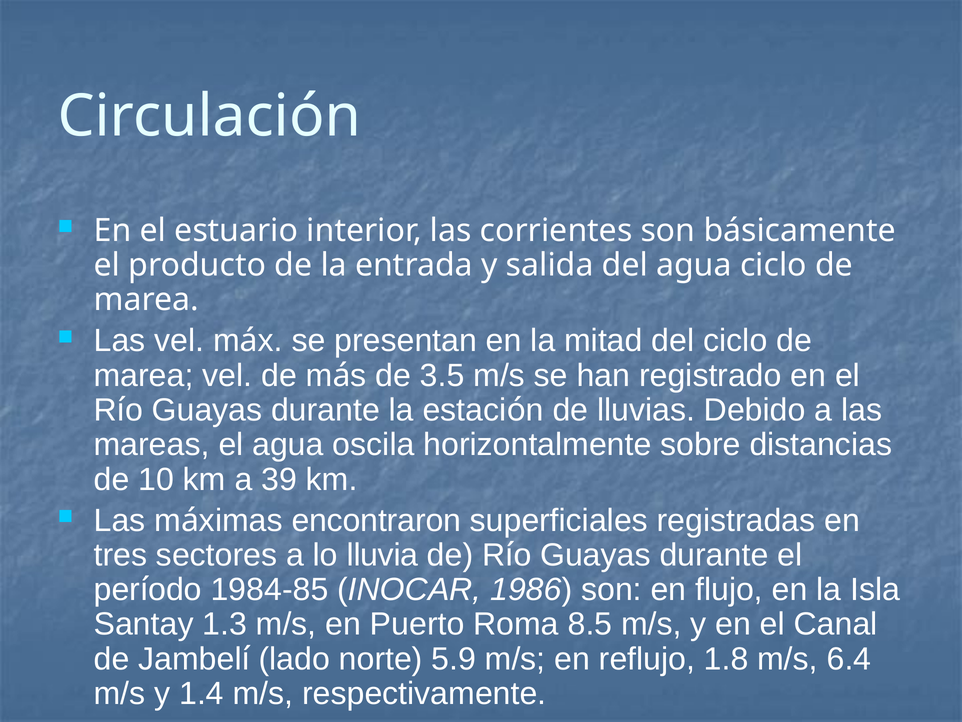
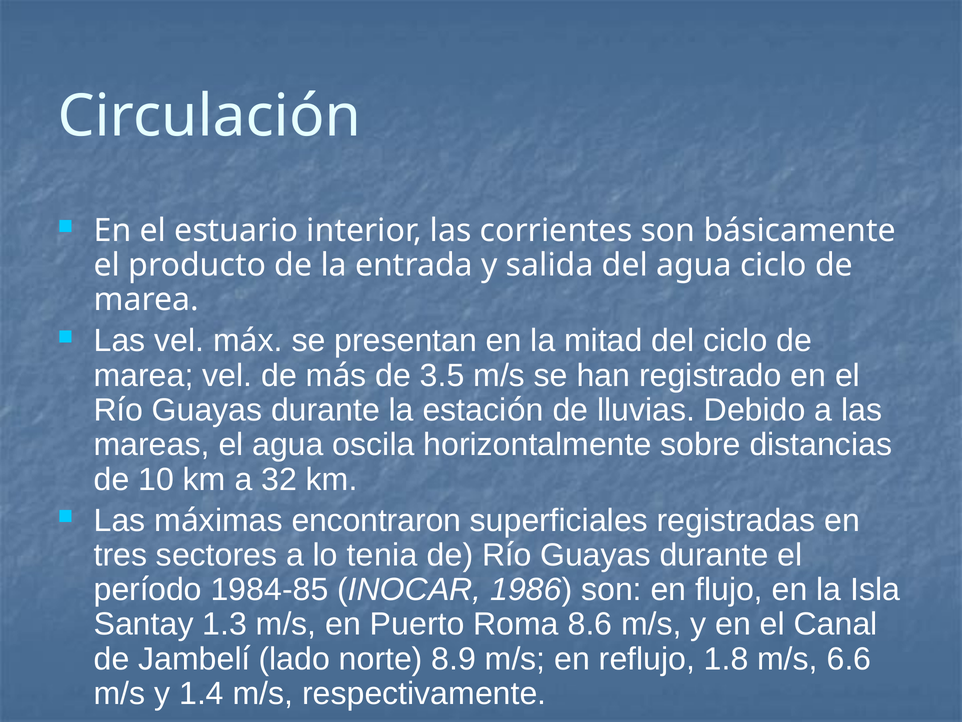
39: 39 -> 32
lluvia: lluvia -> tenia
8.5: 8.5 -> 8.6
5.9: 5.9 -> 8.9
6.4: 6.4 -> 6.6
